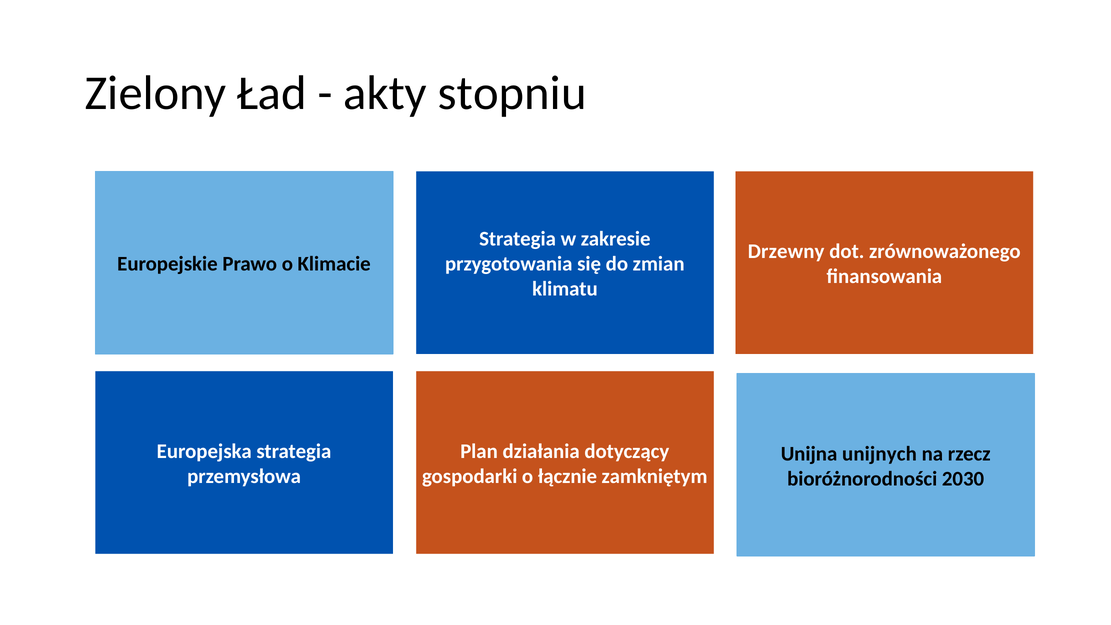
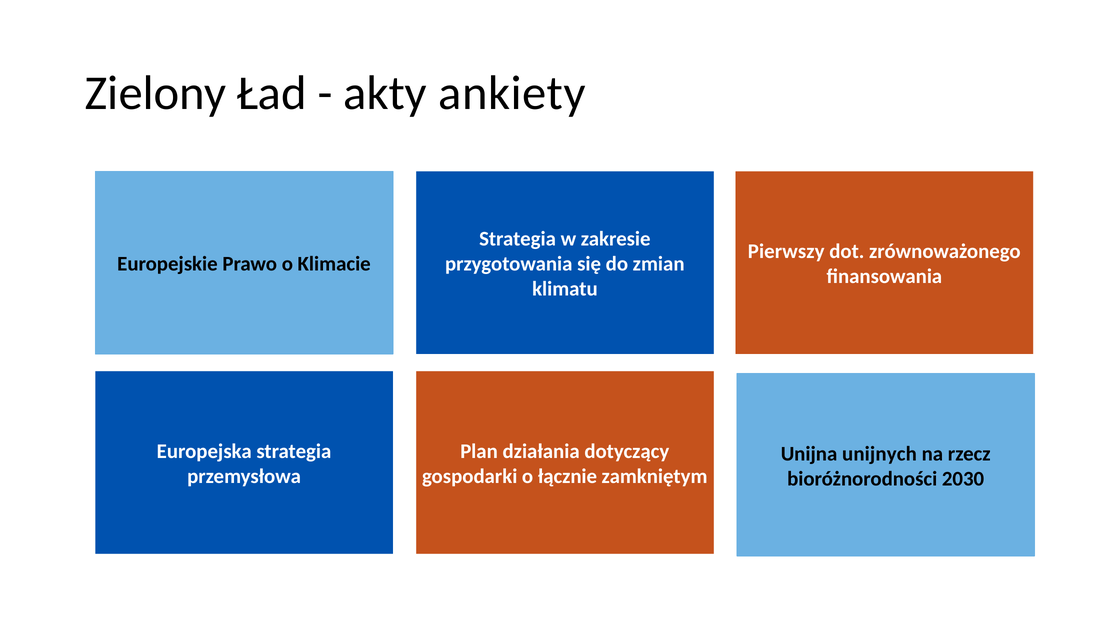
stopniu: stopniu -> ankiety
Drzewny: Drzewny -> Pierwszy
